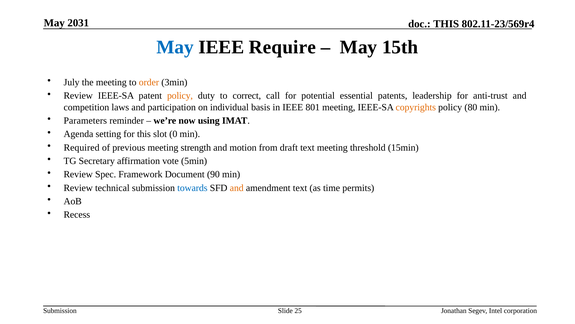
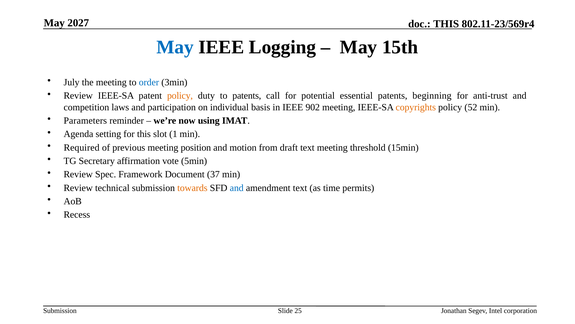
2031: 2031 -> 2027
Require: Require -> Logging
order colour: orange -> blue
to correct: correct -> patents
leadership: leadership -> beginning
801: 801 -> 902
80: 80 -> 52
0: 0 -> 1
strength: strength -> position
90: 90 -> 37
towards colour: blue -> orange
and at (237, 188) colour: orange -> blue
